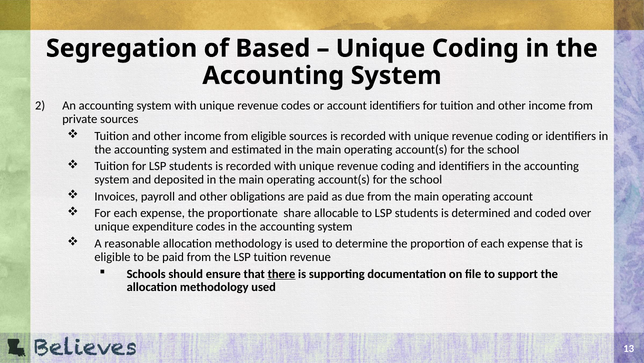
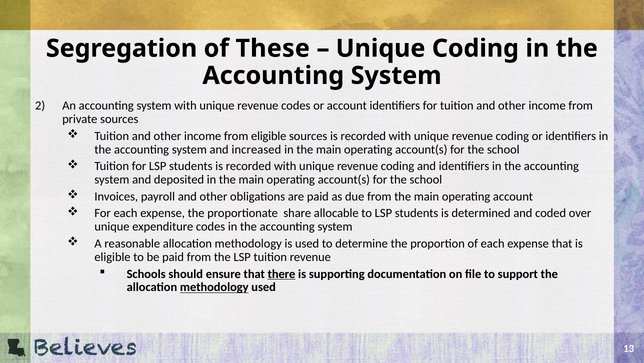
Based: Based -> These
estimated: estimated -> increased
methodology at (214, 287) underline: none -> present
